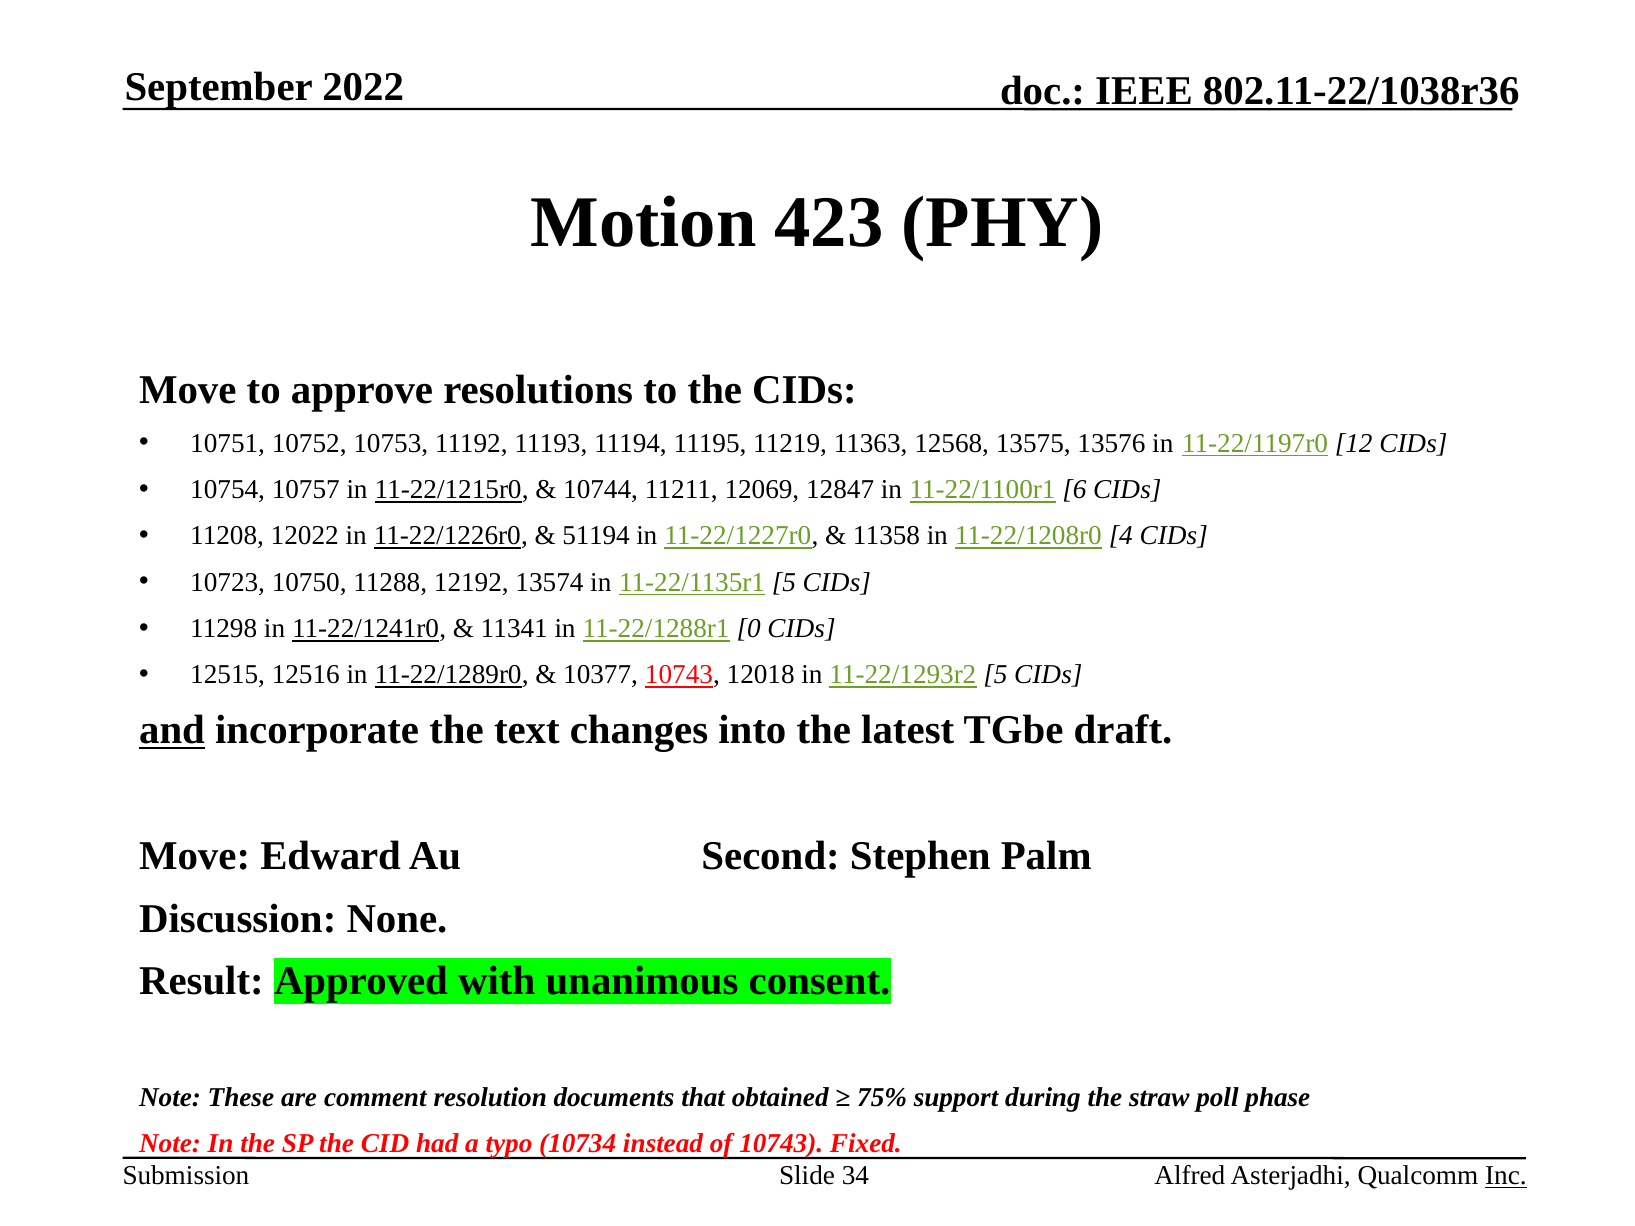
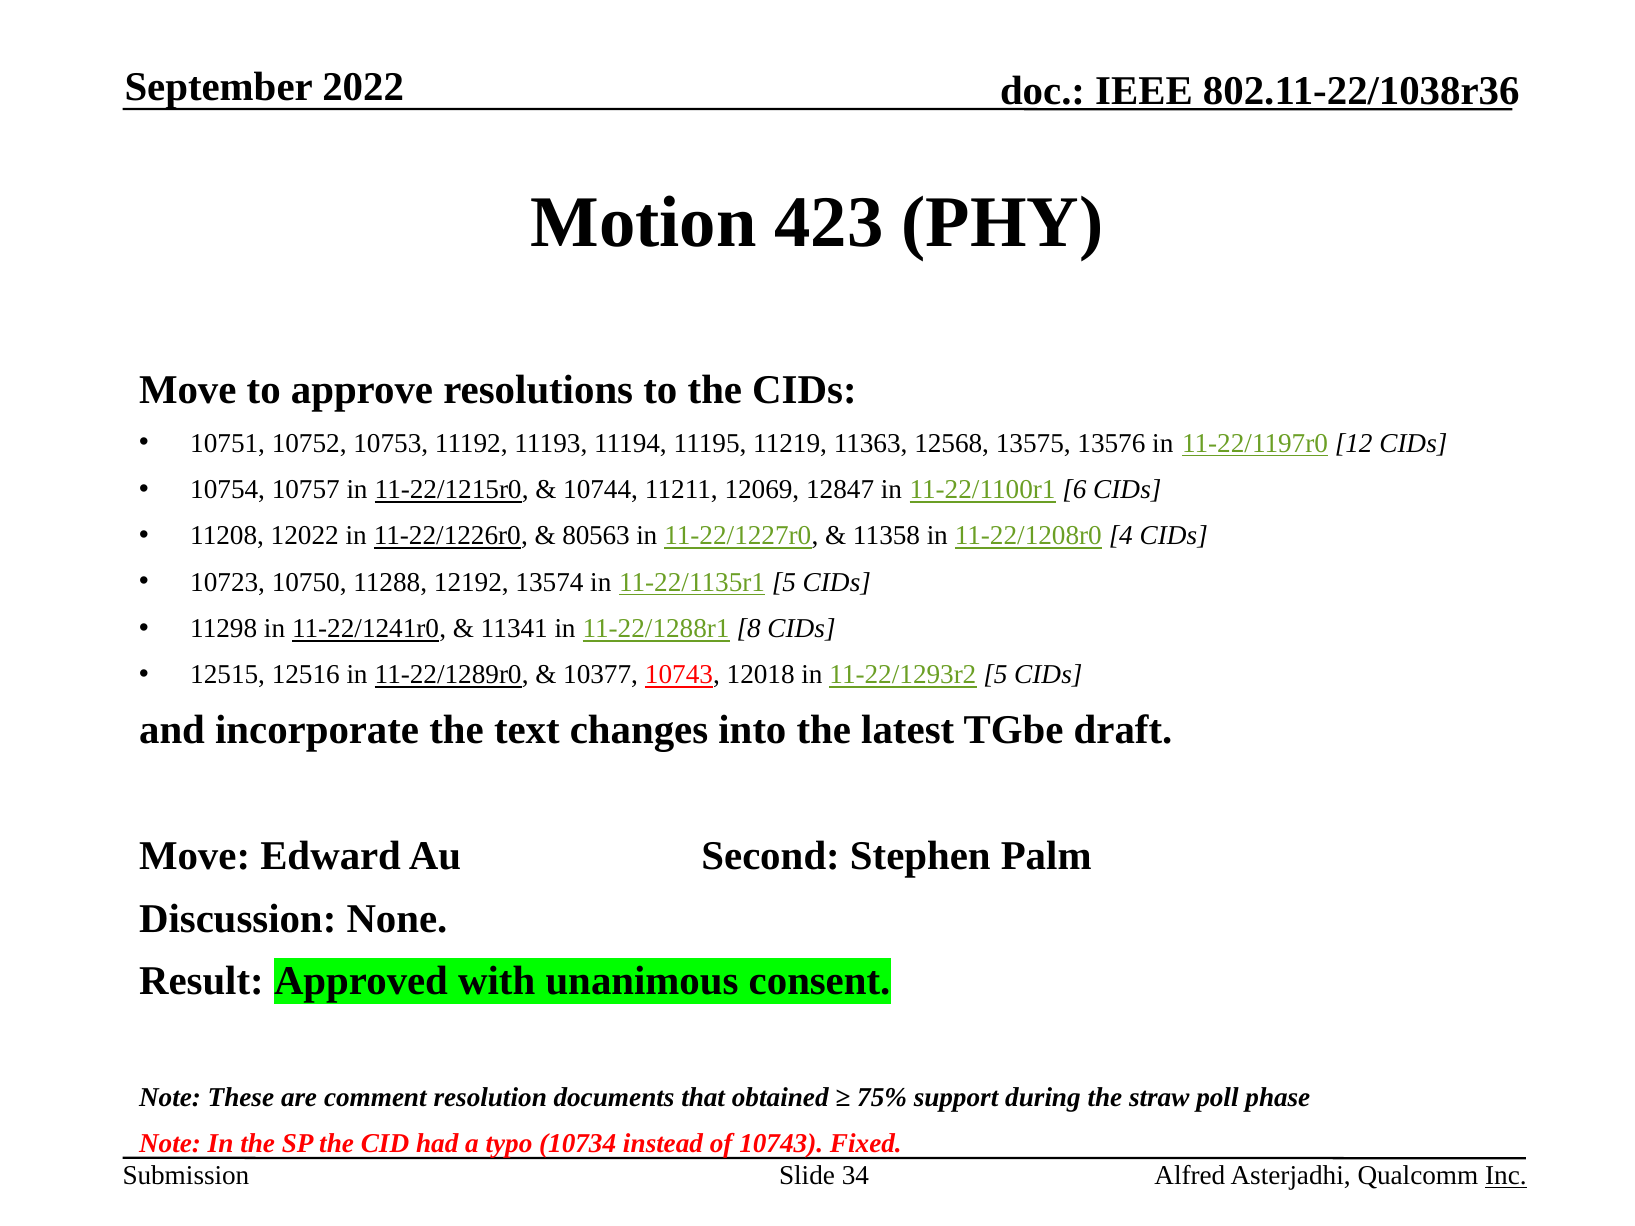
51194: 51194 -> 80563
0: 0 -> 8
and underline: present -> none
